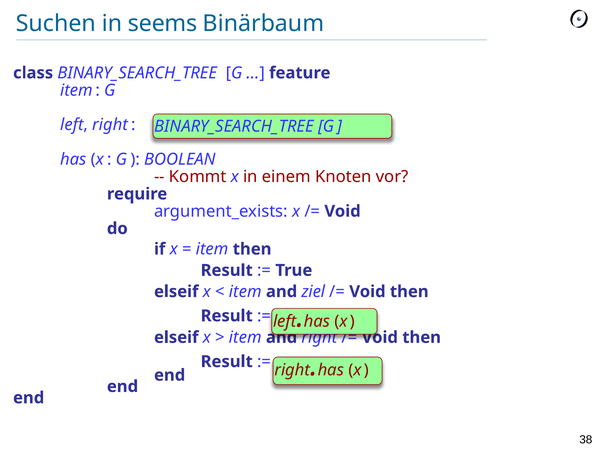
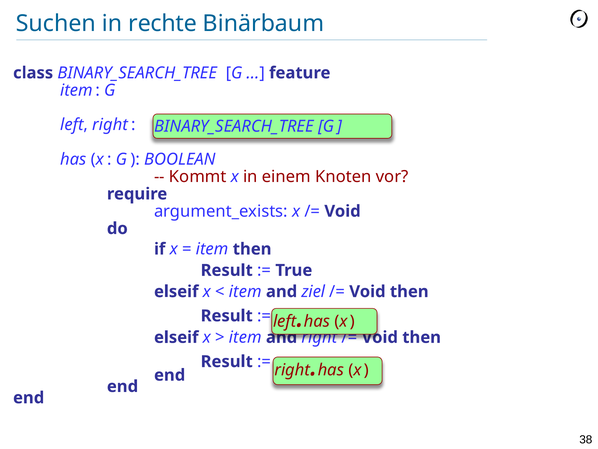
seems: seems -> rechte
